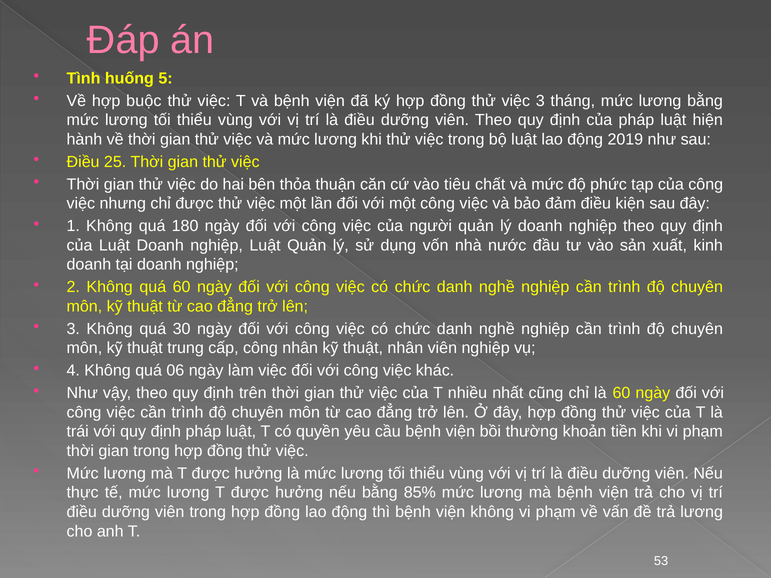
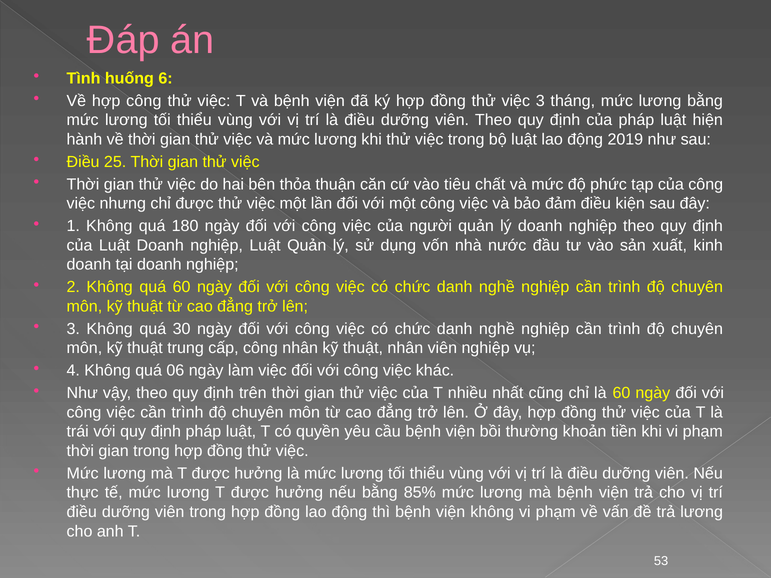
5: 5 -> 6
hợp buộc: buộc -> công
